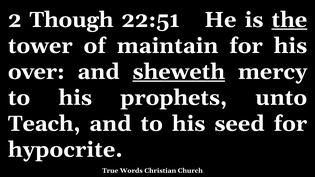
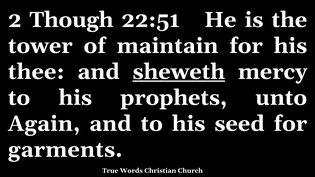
the underline: present -> none
over: over -> thee
Teach: Teach -> Again
hypocrite: hypocrite -> garments
